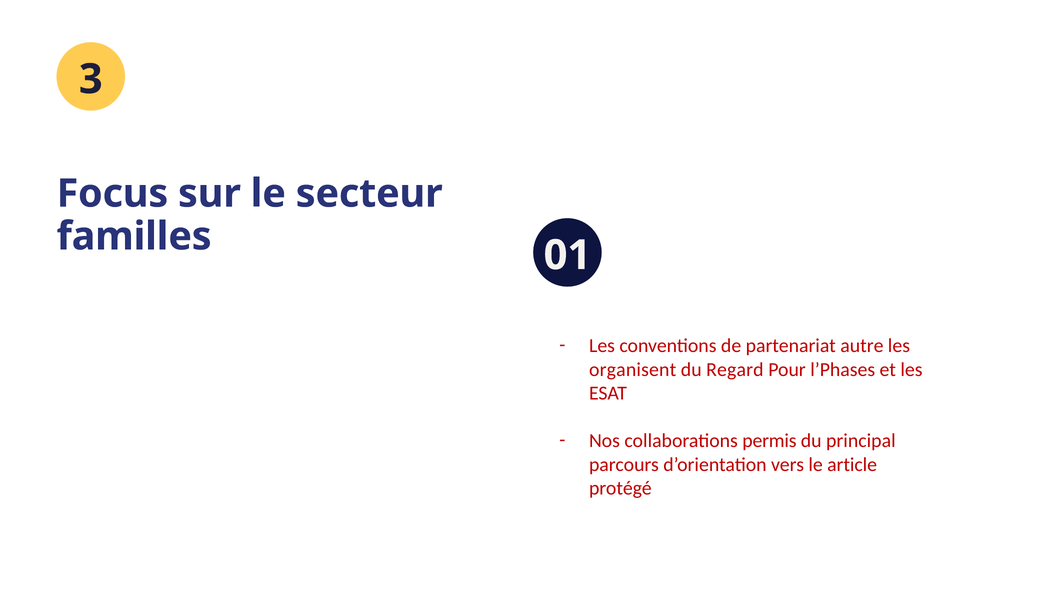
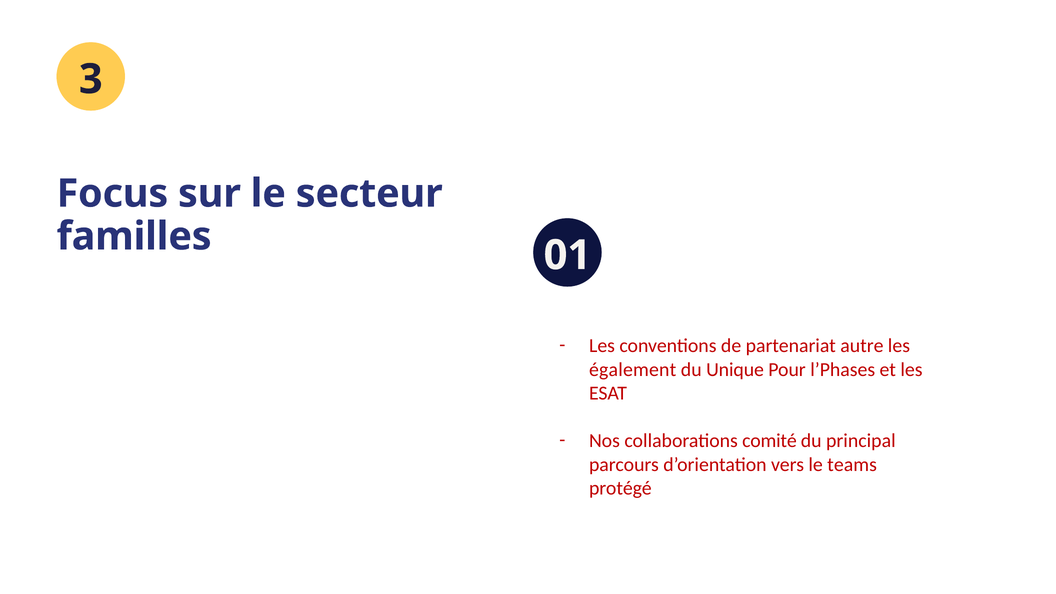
organisent: organisent -> également
Regard: Regard -> Unique
permis: permis -> comité
article: article -> teams
